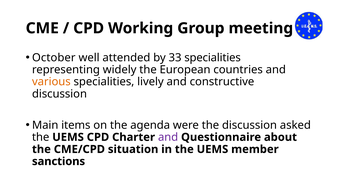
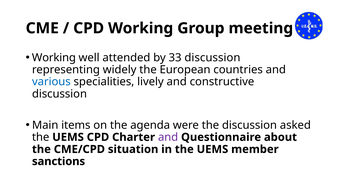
October at (54, 58): October -> Working
33 specialities: specialities -> discussion
various colour: orange -> blue
